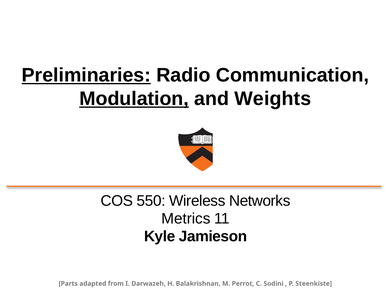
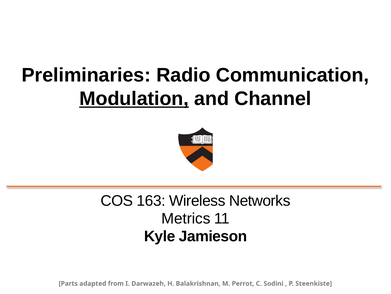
Preliminaries underline: present -> none
Weights: Weights -> Channel
550: 550 -> 163
